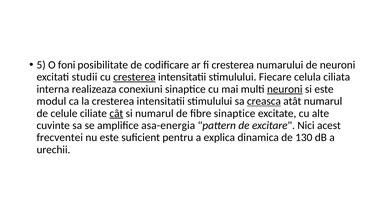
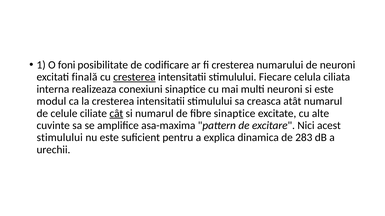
5: 5 -> 1
studii: studii -> finală
neuroni at (285, 89) underline: present -> none
creasca underline: present -> none
asa-energia: asa-energia -> asa-maxima
frecventei at (60, 138): frecventei -> stimulului
130: 130 -> 283
